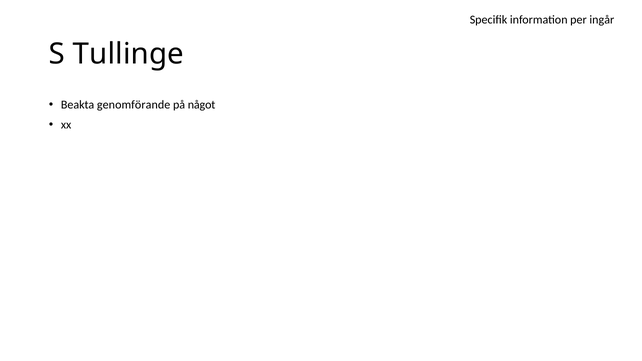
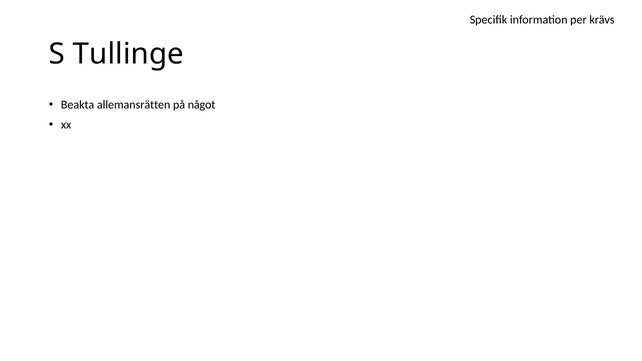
ingår: ingår -> krävs
genomförande: genomförande -> allemansrätten
